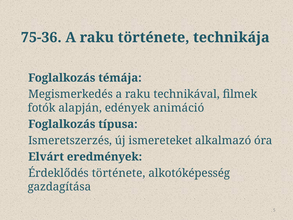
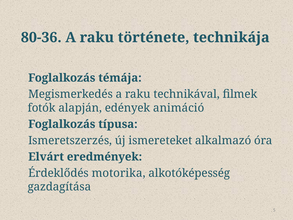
75-36: 75-36 -> 80-36
Érdeklődés története: története -> motorika
